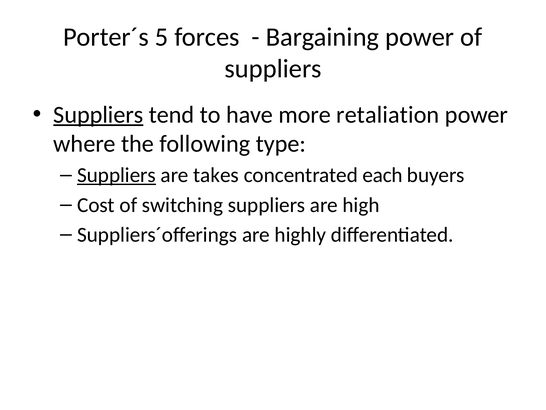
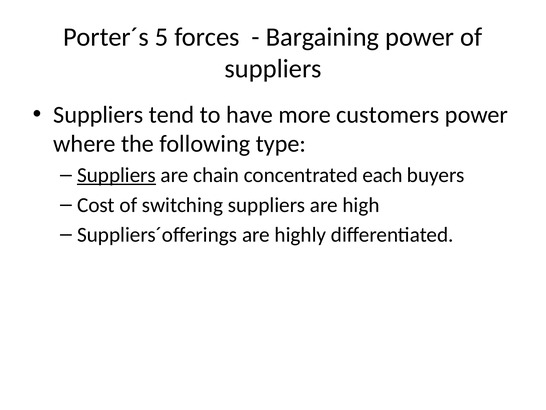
Suppliers at (98, 115) underline: present -> none
retaliation: retaliation -> customers
takes: takes -> chain
